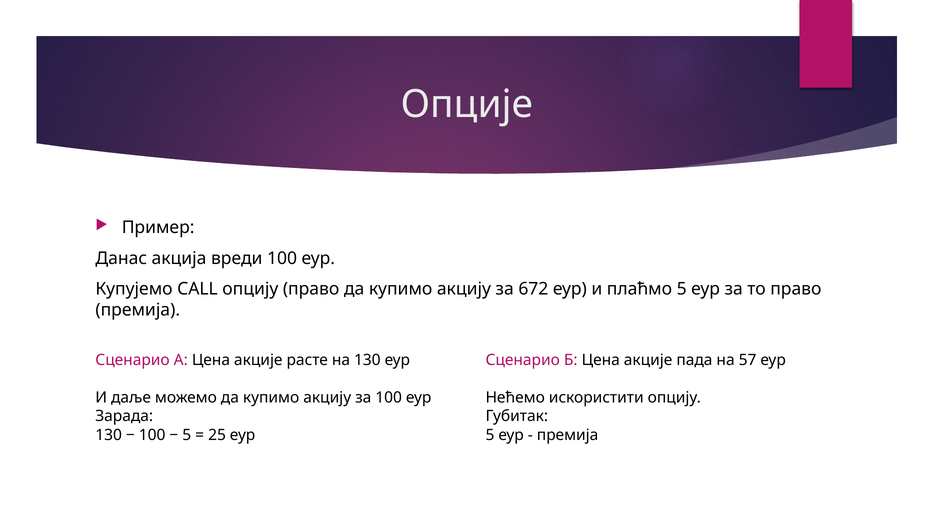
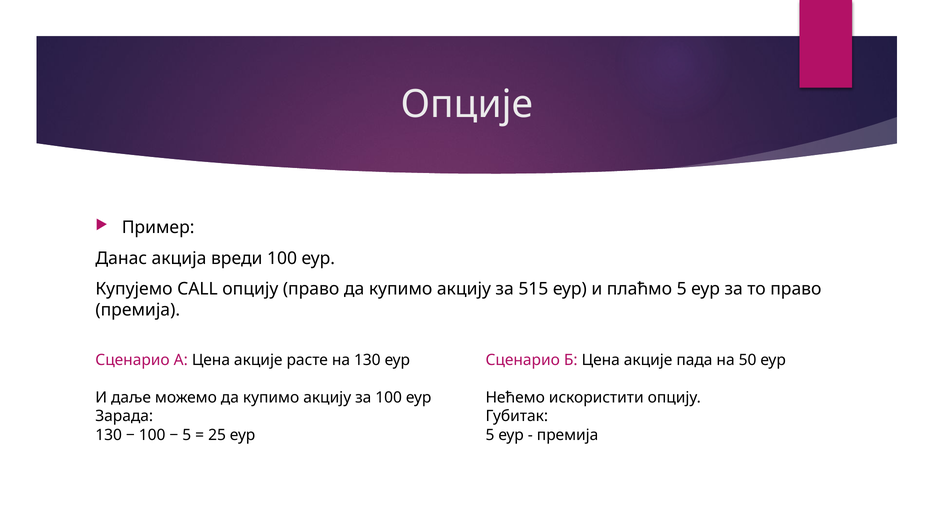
672: 672 -> 515
57: 57 -> 50
